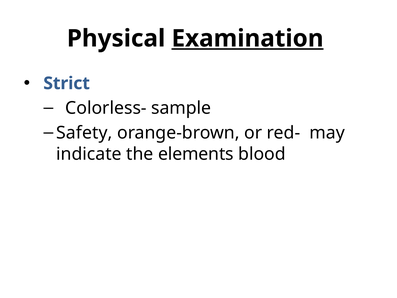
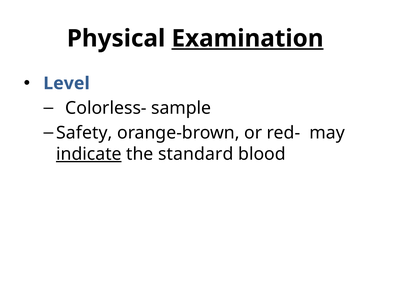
Strict: Strict -> Level
indicate underline: none -> present
elements: elements -> standard
